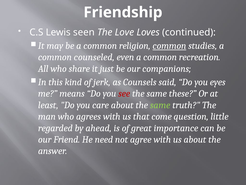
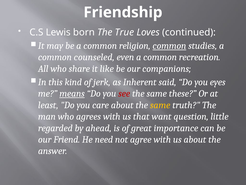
seen: seen -> born
Love: Love -> True
just: just -> like
Counsels: Counsels -> Inherent
means underline: none -> present
same at (160, 105) colour: light green -> yellow
come: come -> want
